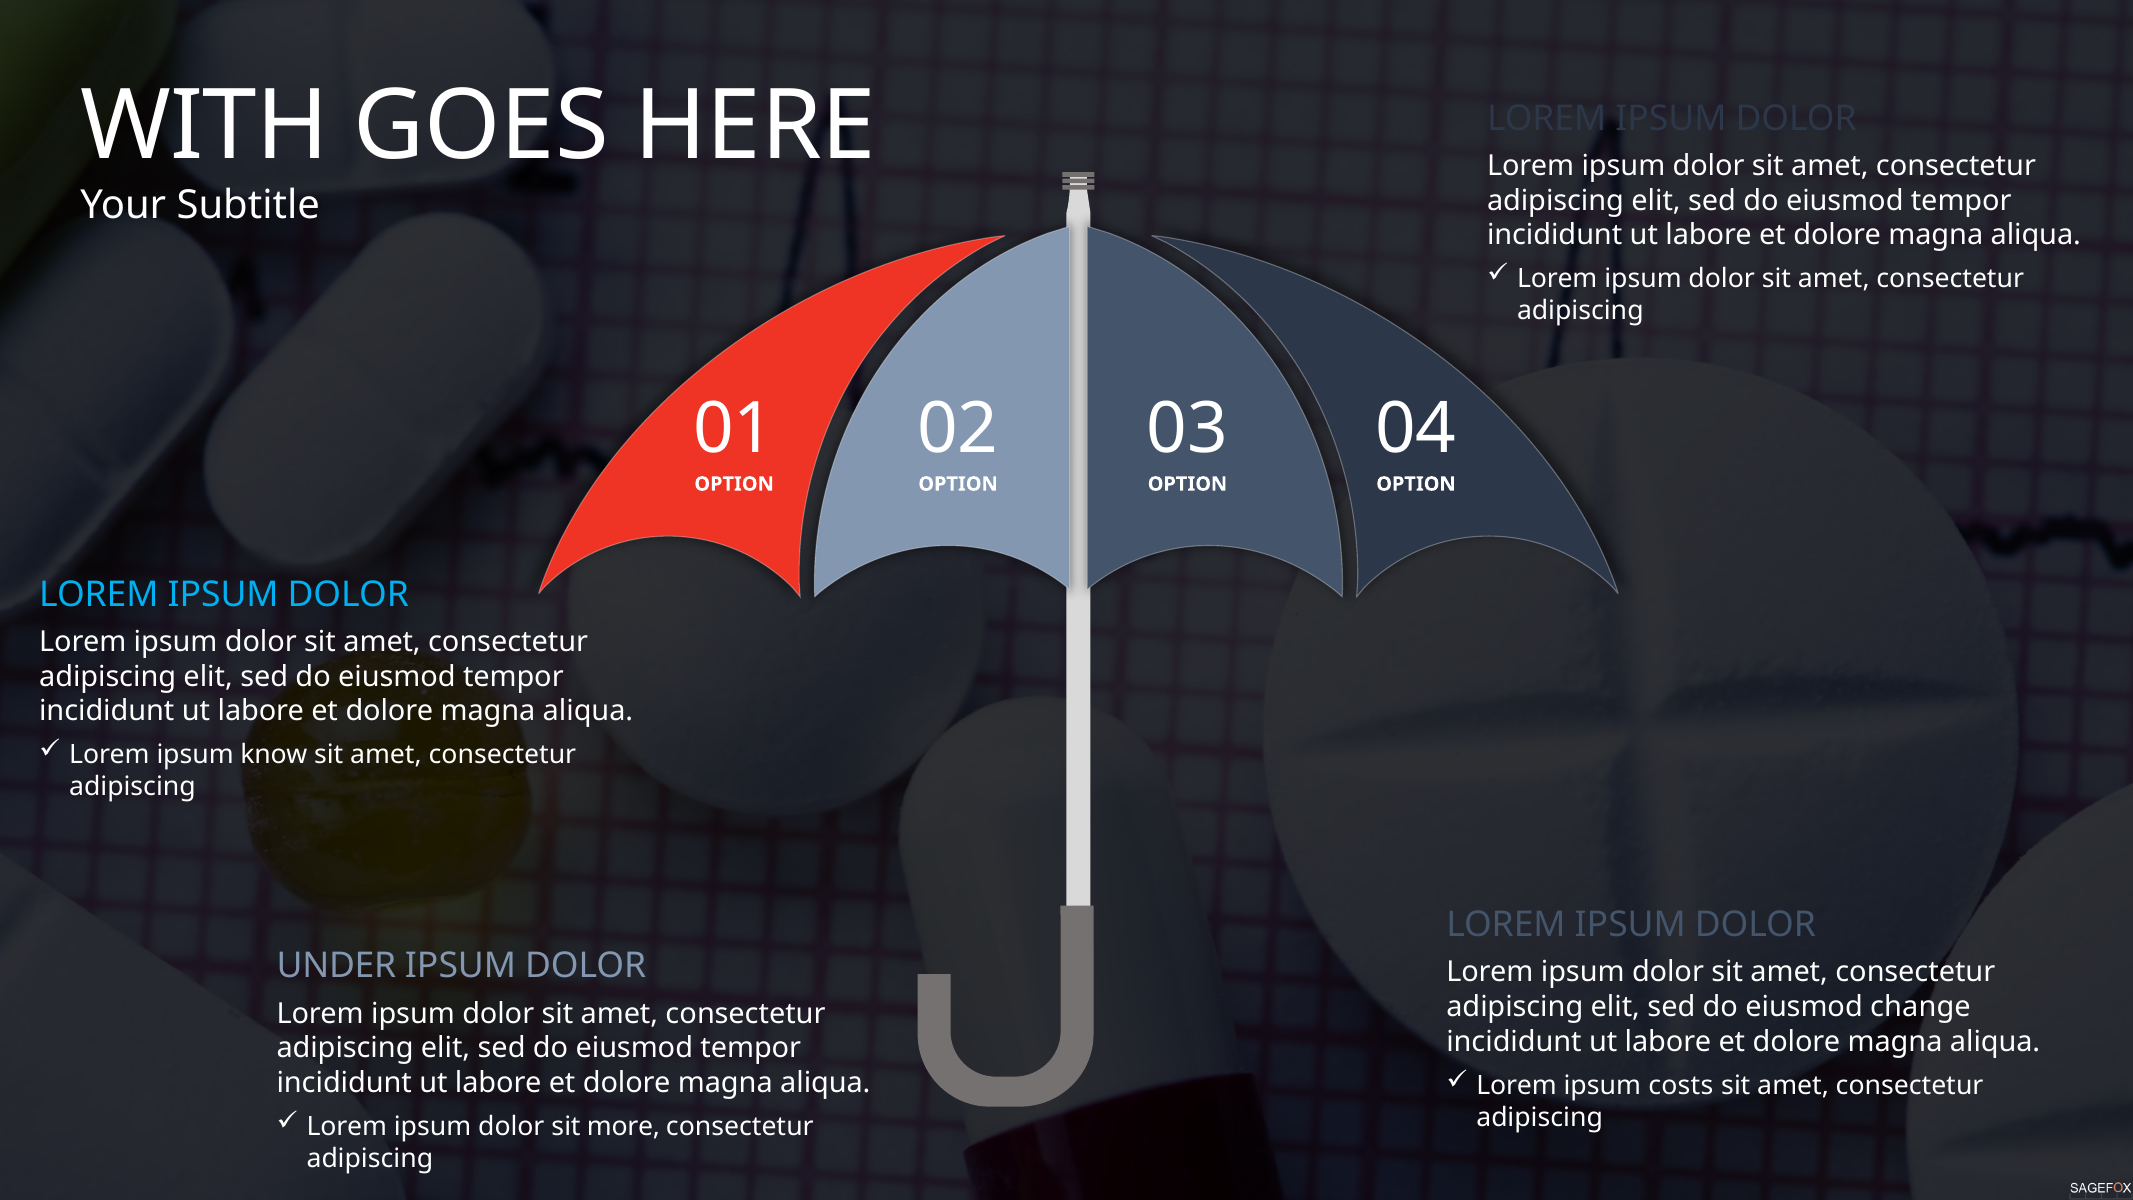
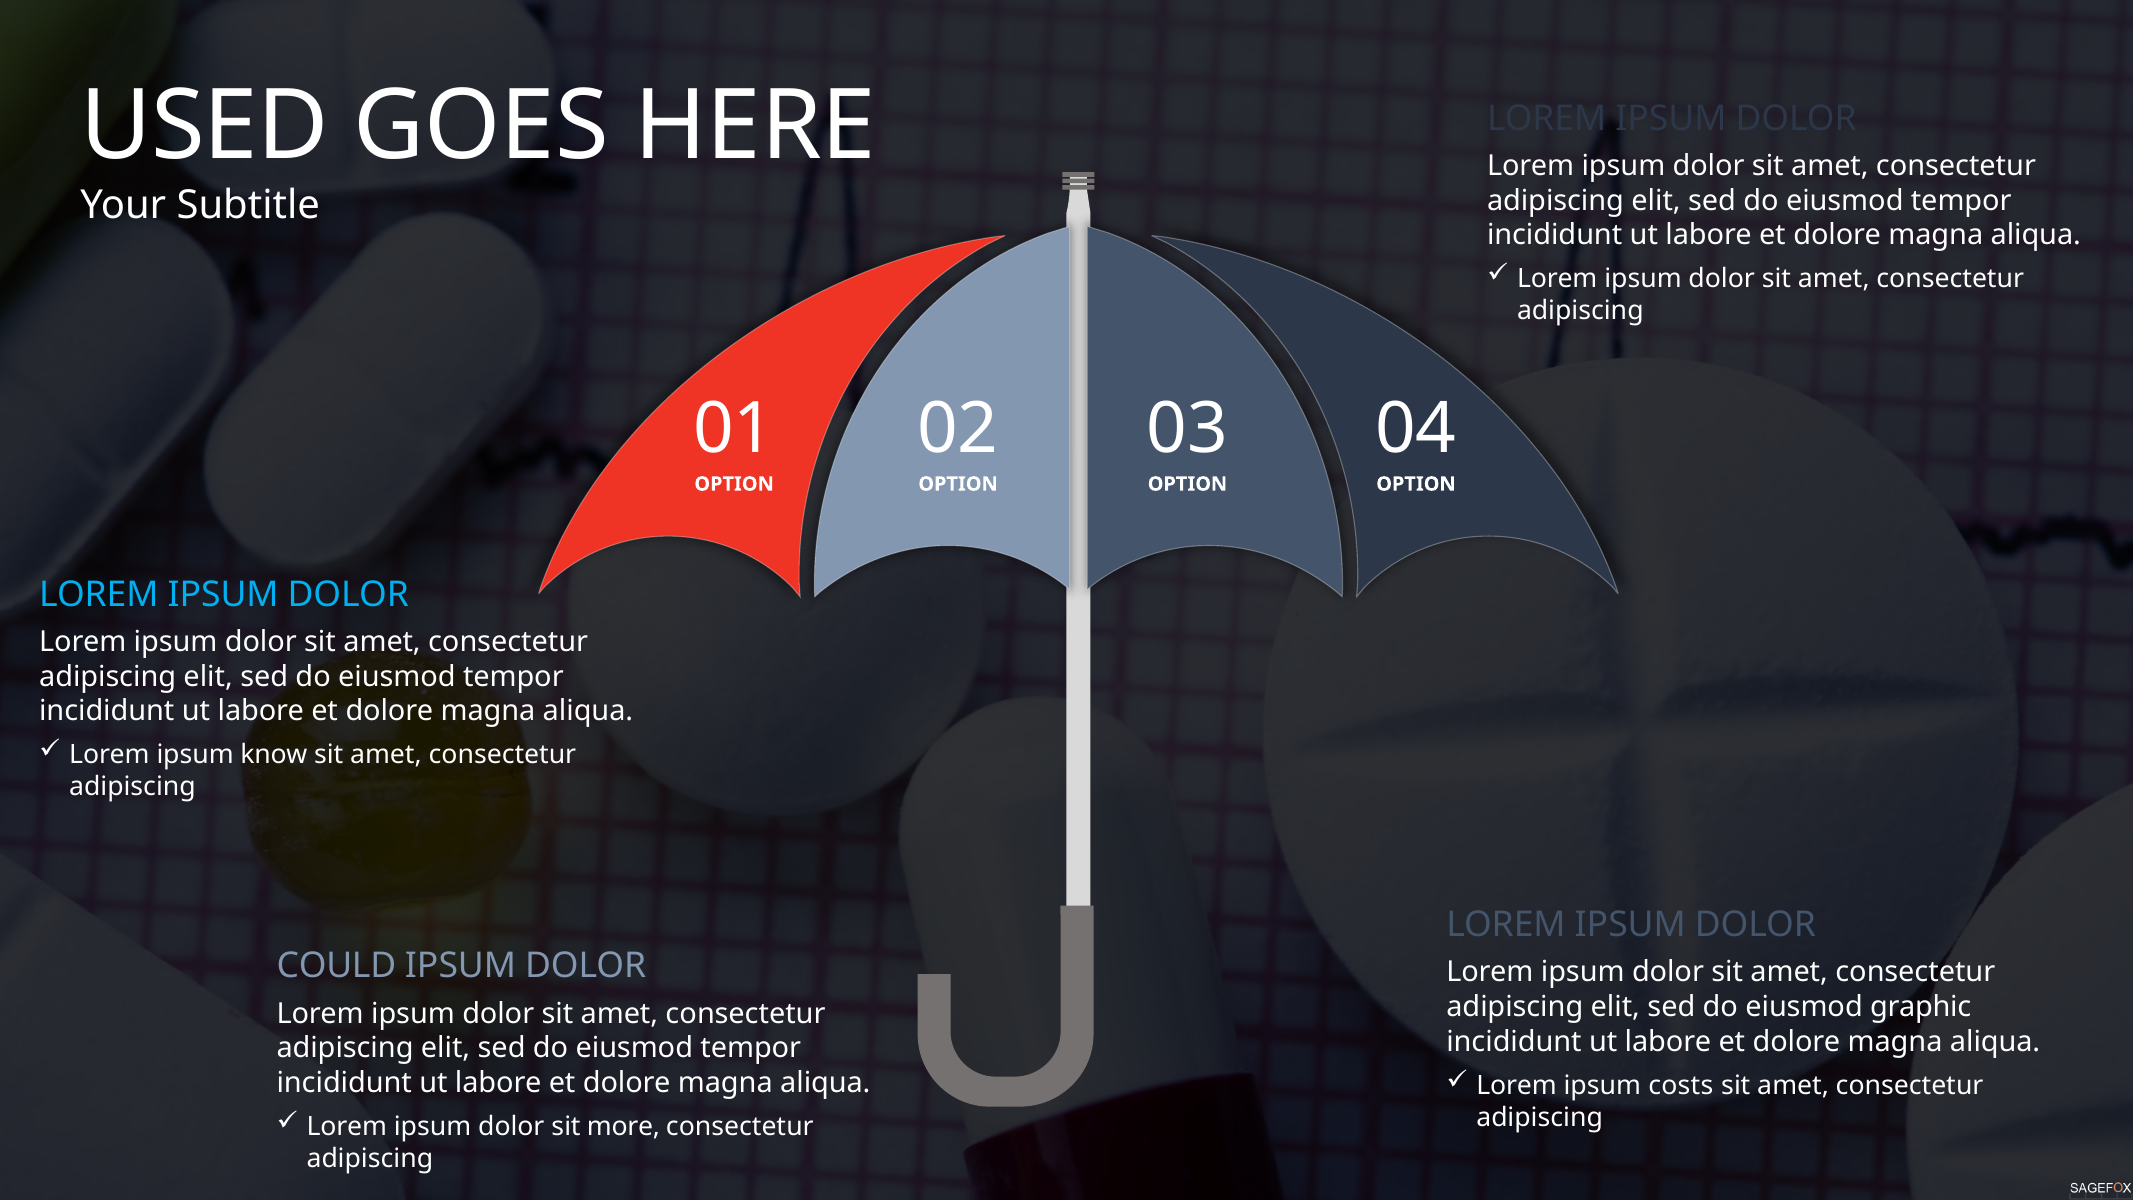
WITH: WITH -> USED
UNDER: UNDER -> COULD
change: change -> graphic
